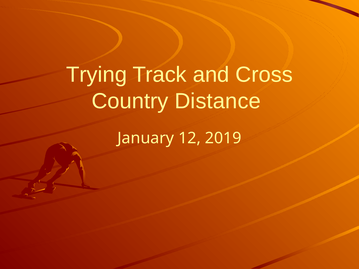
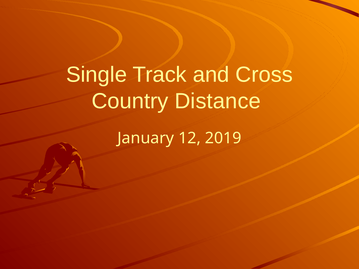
Trying: Trying -> Single
